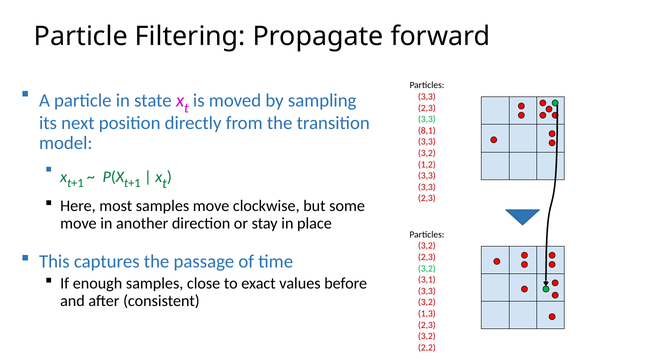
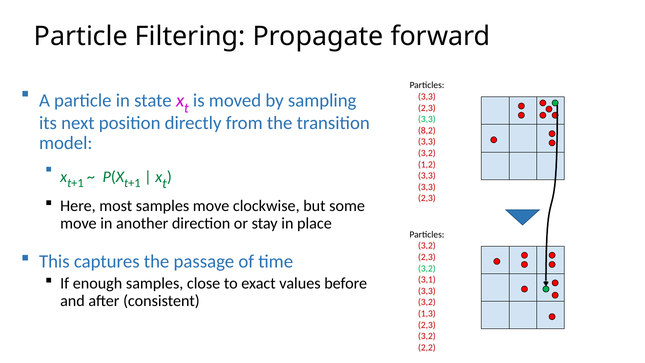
8,1: 8,1 -> 8,2
